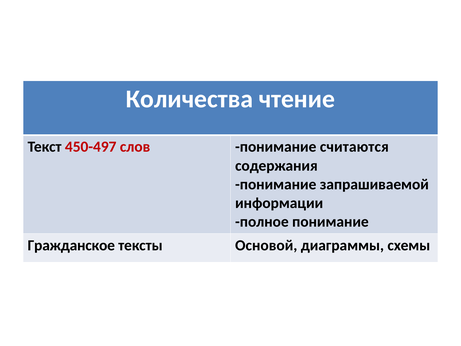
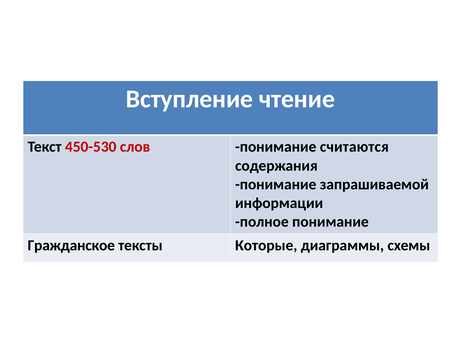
Количества: Количества -> Вступление
450-497: 450-497 -> 450-530
Основой: Основой -> Которые
